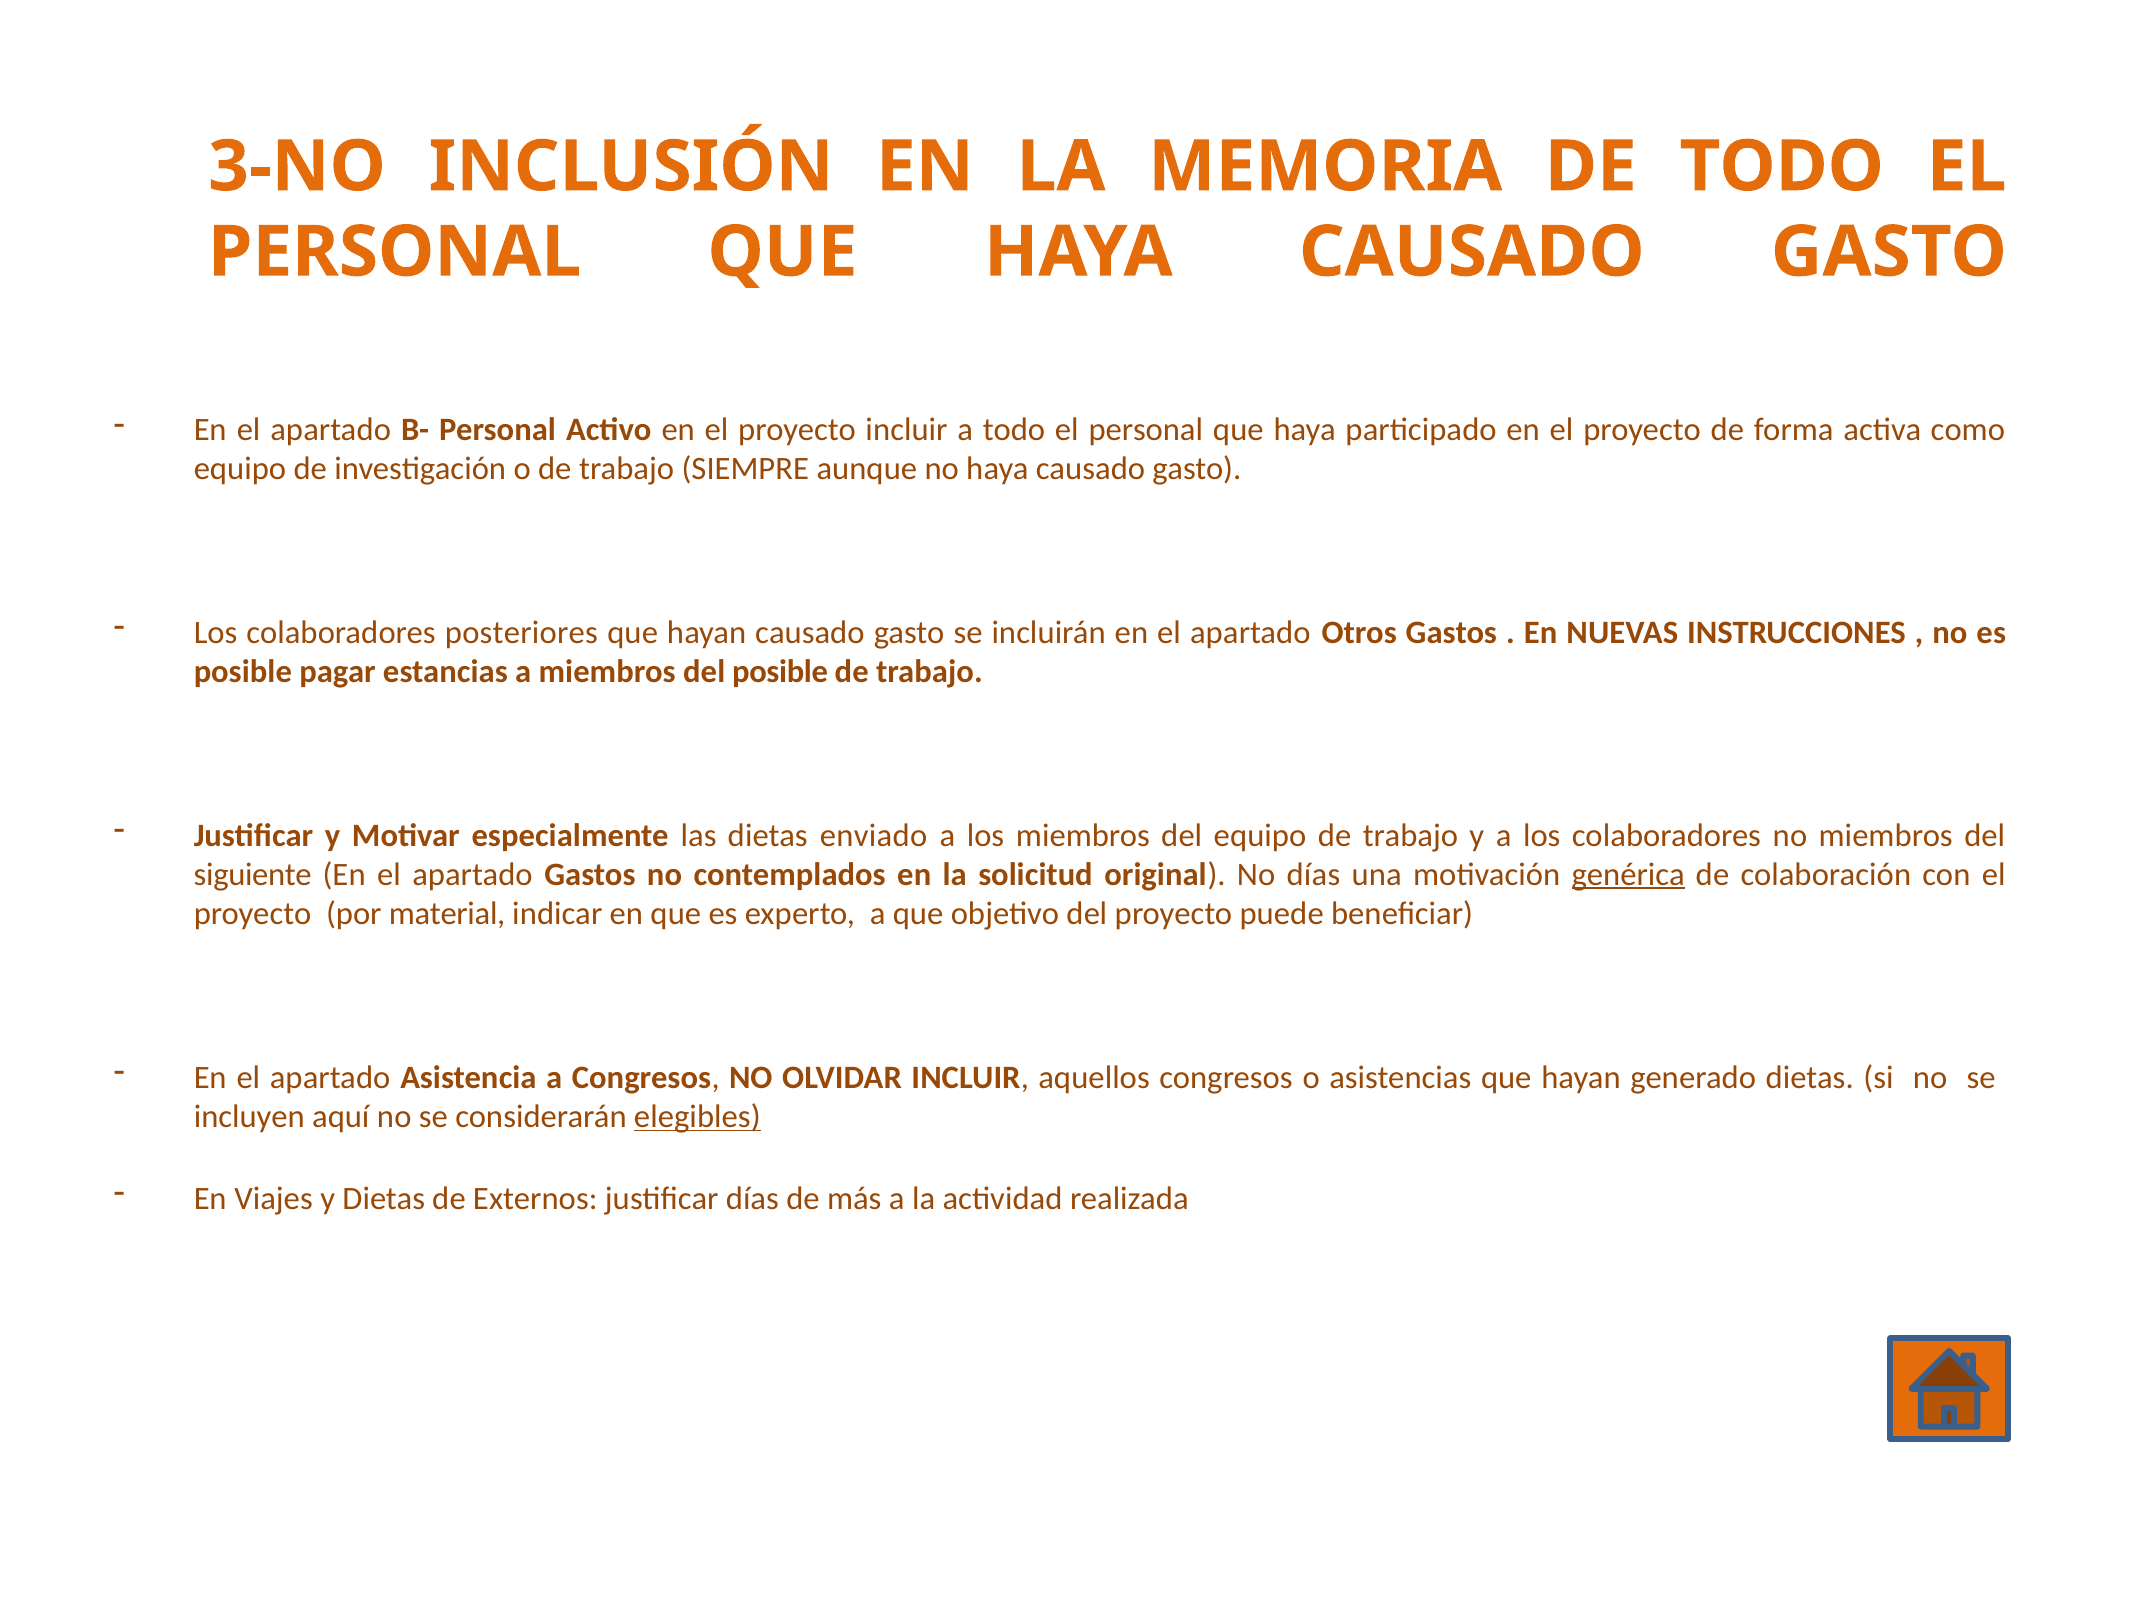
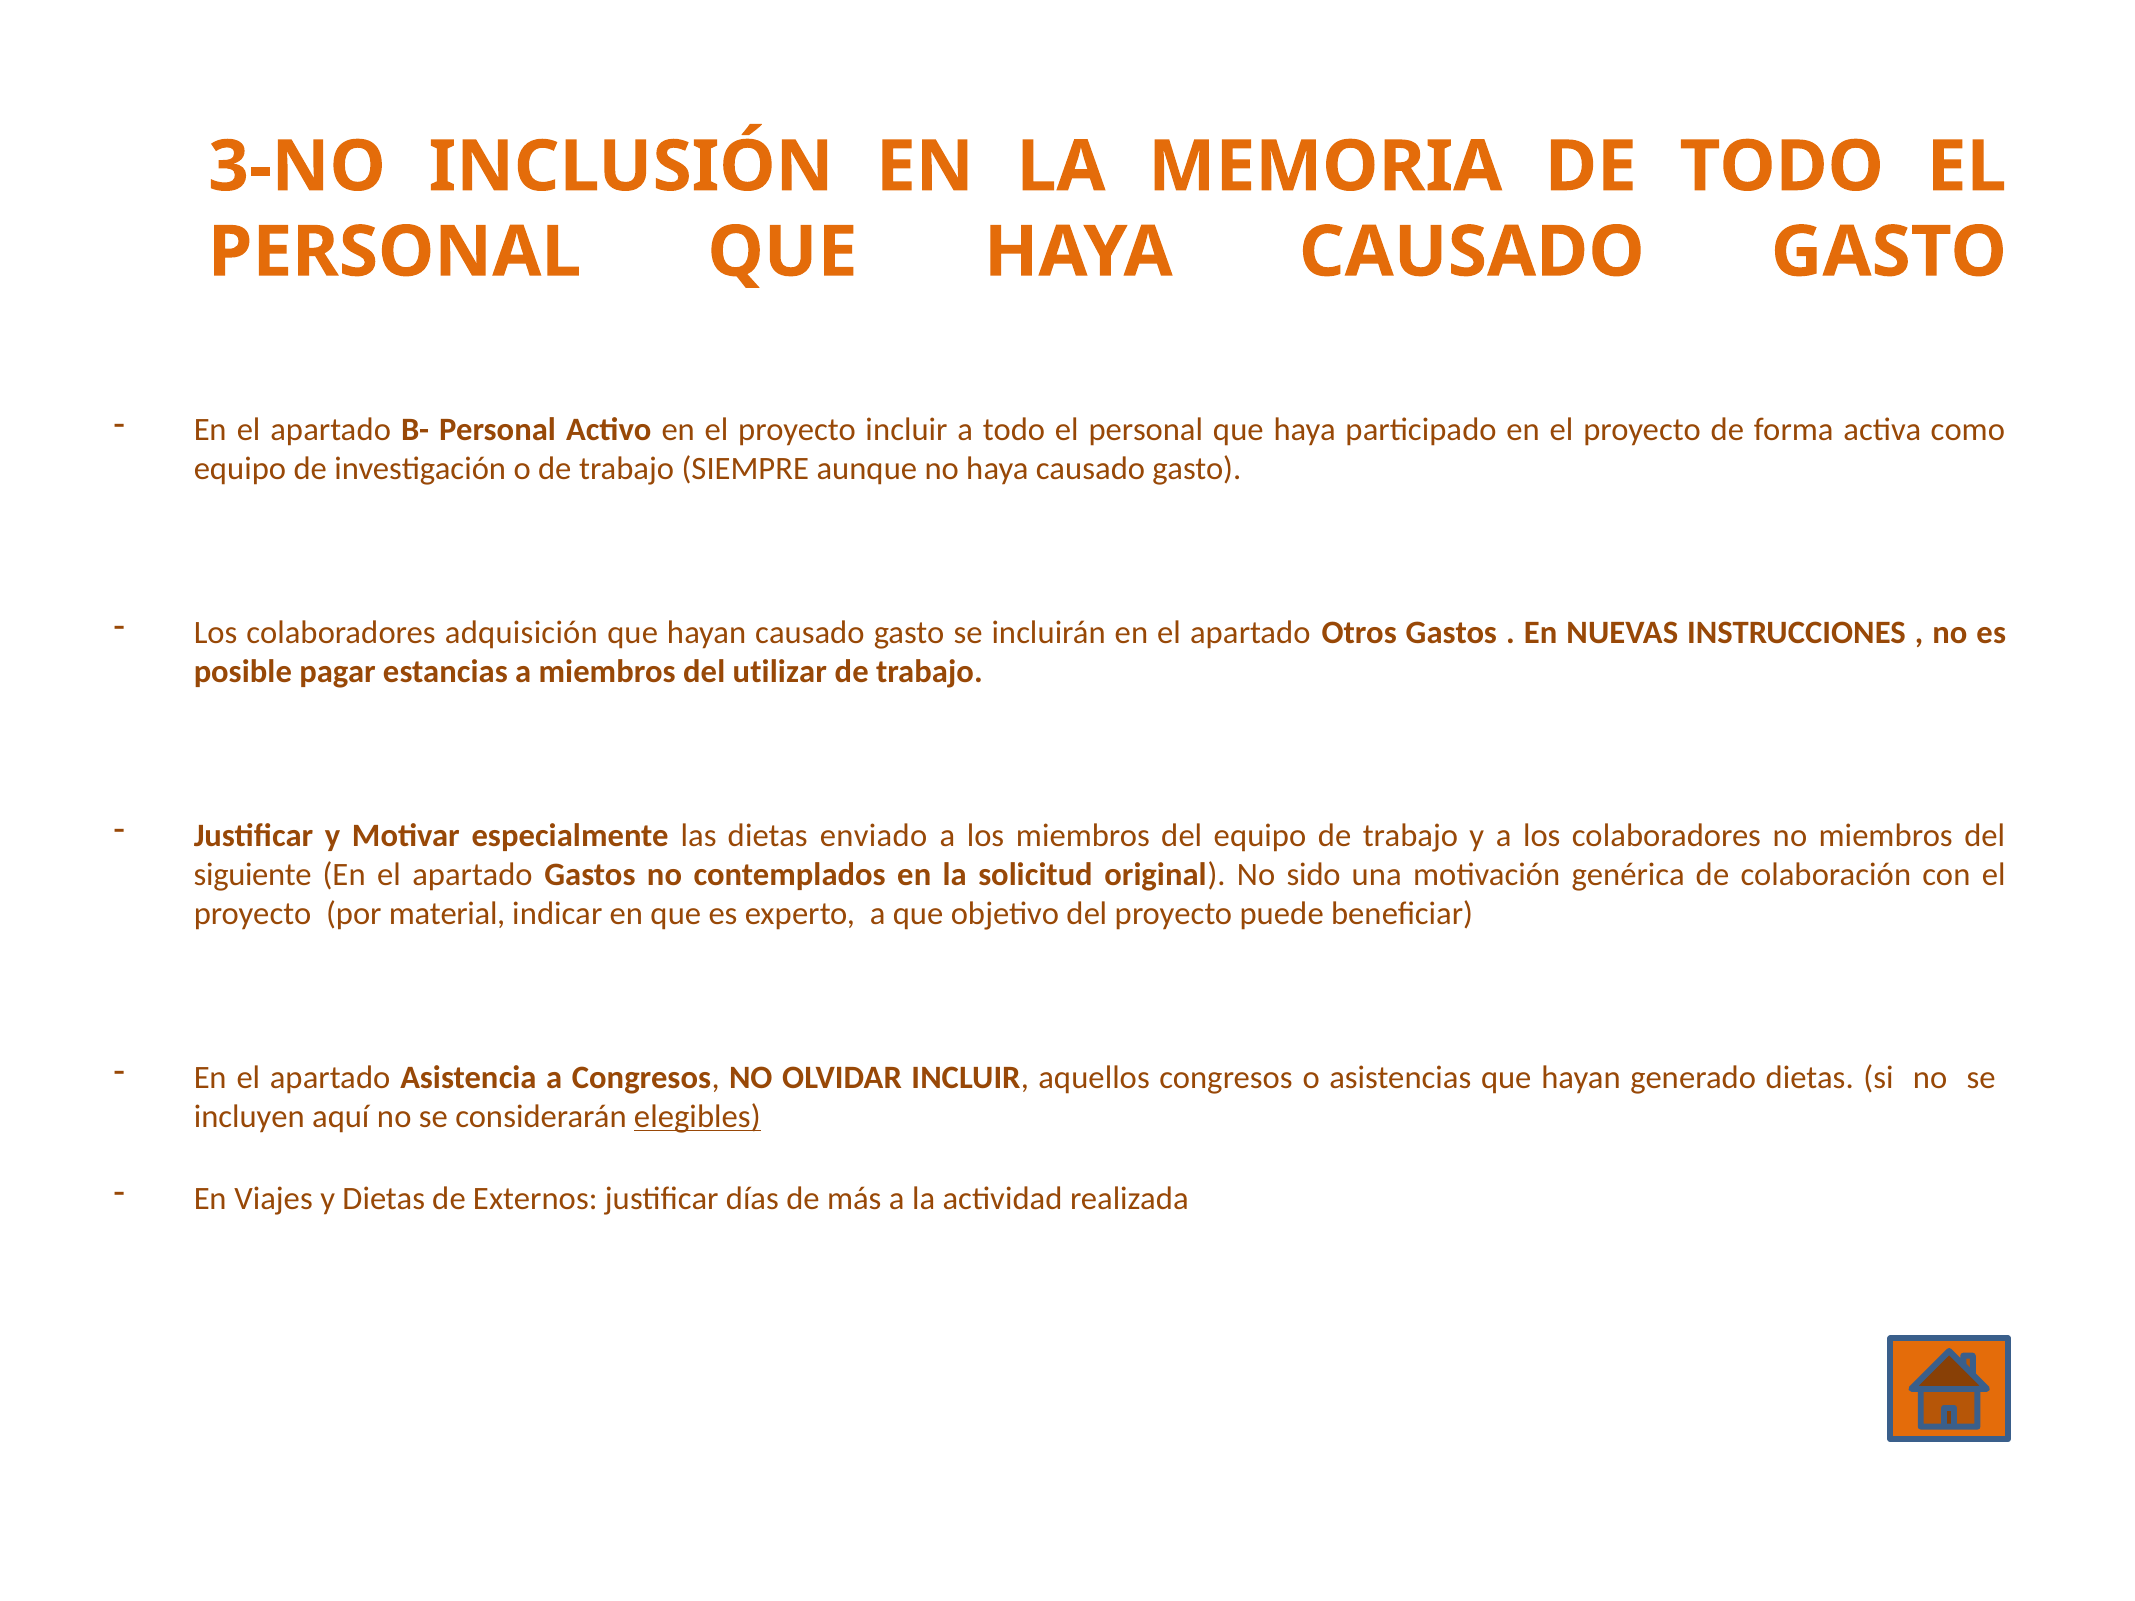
posteriores: posteriores -> adquisición
del posible: posible -> utilizar
No días: días -> sido
genérica underline: present -> none
